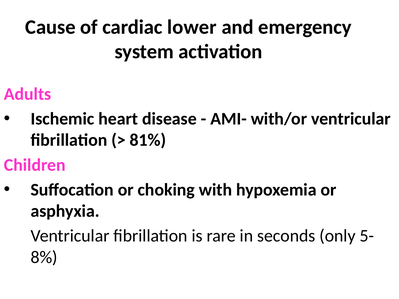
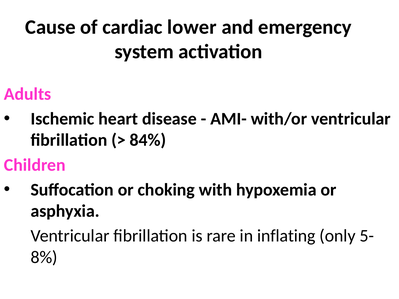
81%: 81% -> 84%
seconds: seconds -> inflating
